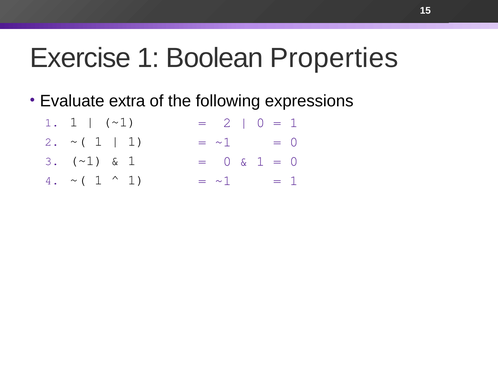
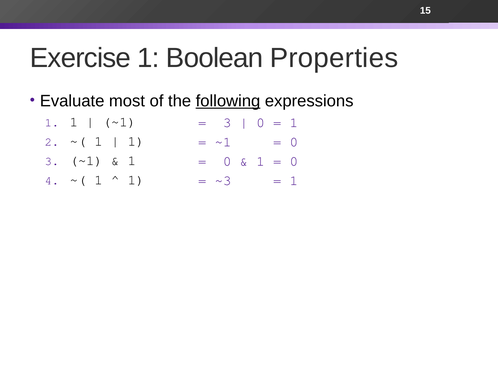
extra: extra -> most
following underline: none -> present
2 at (227, 122): 2 -> 3
~1 at (223, 180): ~1 -> ~3
